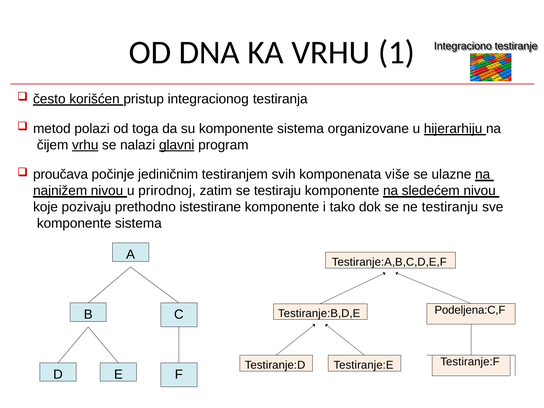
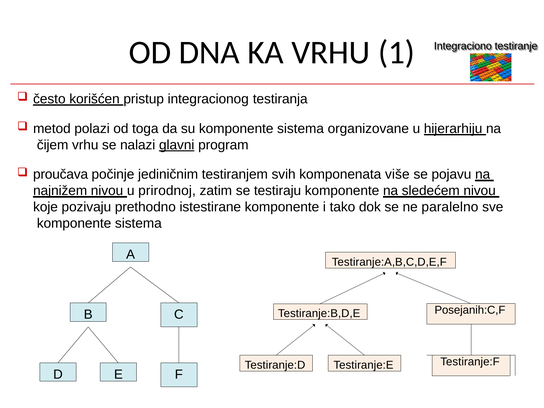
vrhu at (85, 145) underline: present -> none
ulazne: ulazne -> pojavu
testiranju: testiranju -> paralelno
Podeljena:C,F: Podeljena:C,F -> Posejanih:C,F
